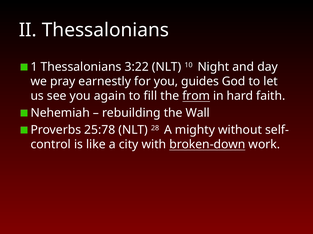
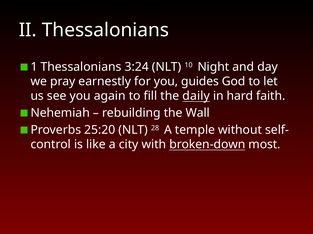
3:22: 3:22 -> 3:24
from: from -> daily
25:78: 25:78 -> 25:20
mighty: mighty -> temple
work: work -> most
